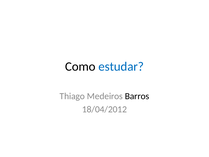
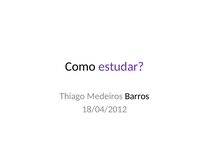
estudar colour: blue -> purple
